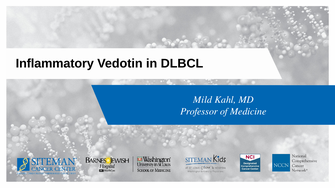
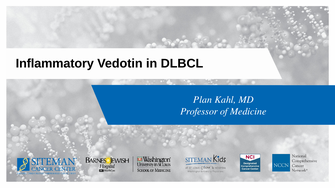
Mild: Mild -> Plan
